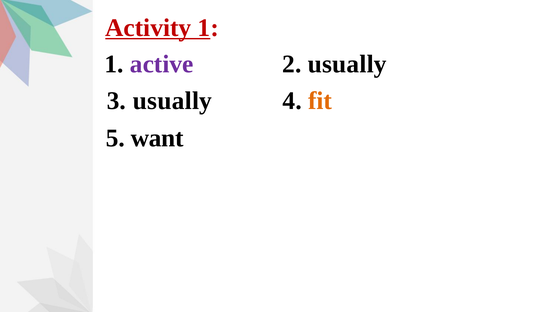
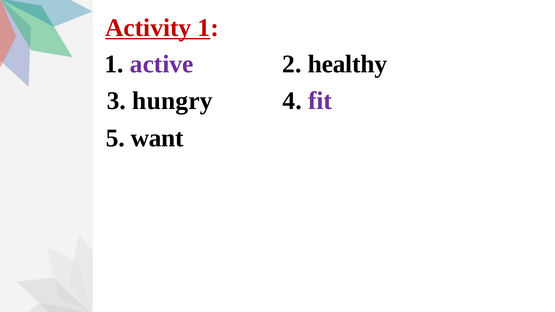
2 usually: usually -> healthy
3 usually: usually -> hungry
fit colour: orange -> purple
